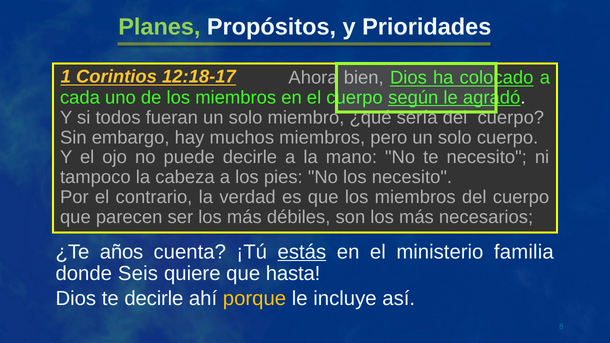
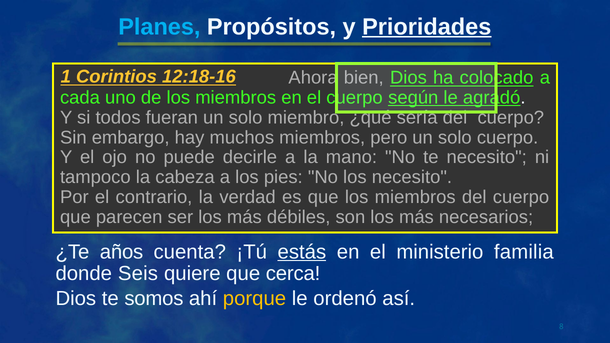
Planes colour: light green -> light blue
Prioridades underline: none -> present
12:18-17: 12:18-17 -> 12:18-16
hasta: hasta -> cerca
te decirle: decirle -> somos
incluye: incluye -> ordenó
